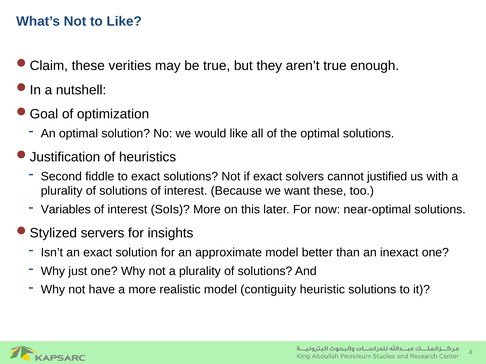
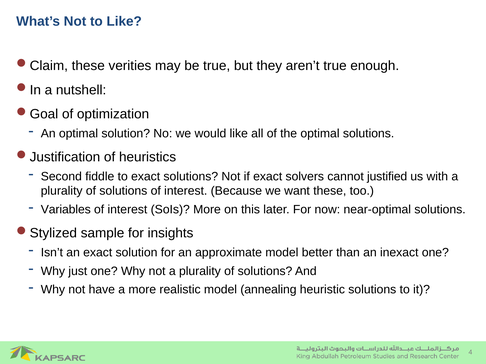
servers: servers -> sample
contiguity: contiguity -> annealing
